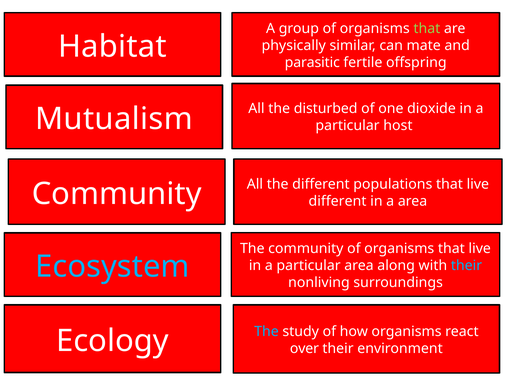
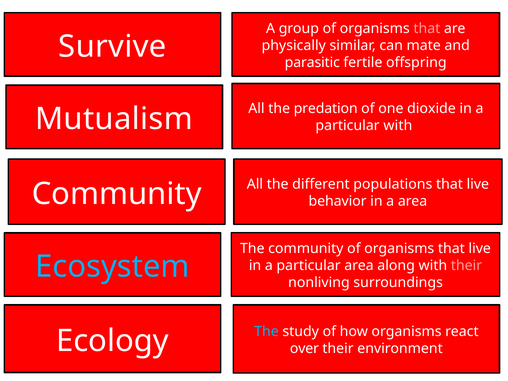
that at (427, 29) colour: light green -> pink
Habitat: Habitat -> Survive
disturbed: disturbed -> predation
particular host: host -> with
different at (338, 201): different -> behavior
their at (467, 265) colour: light blue -> pink
